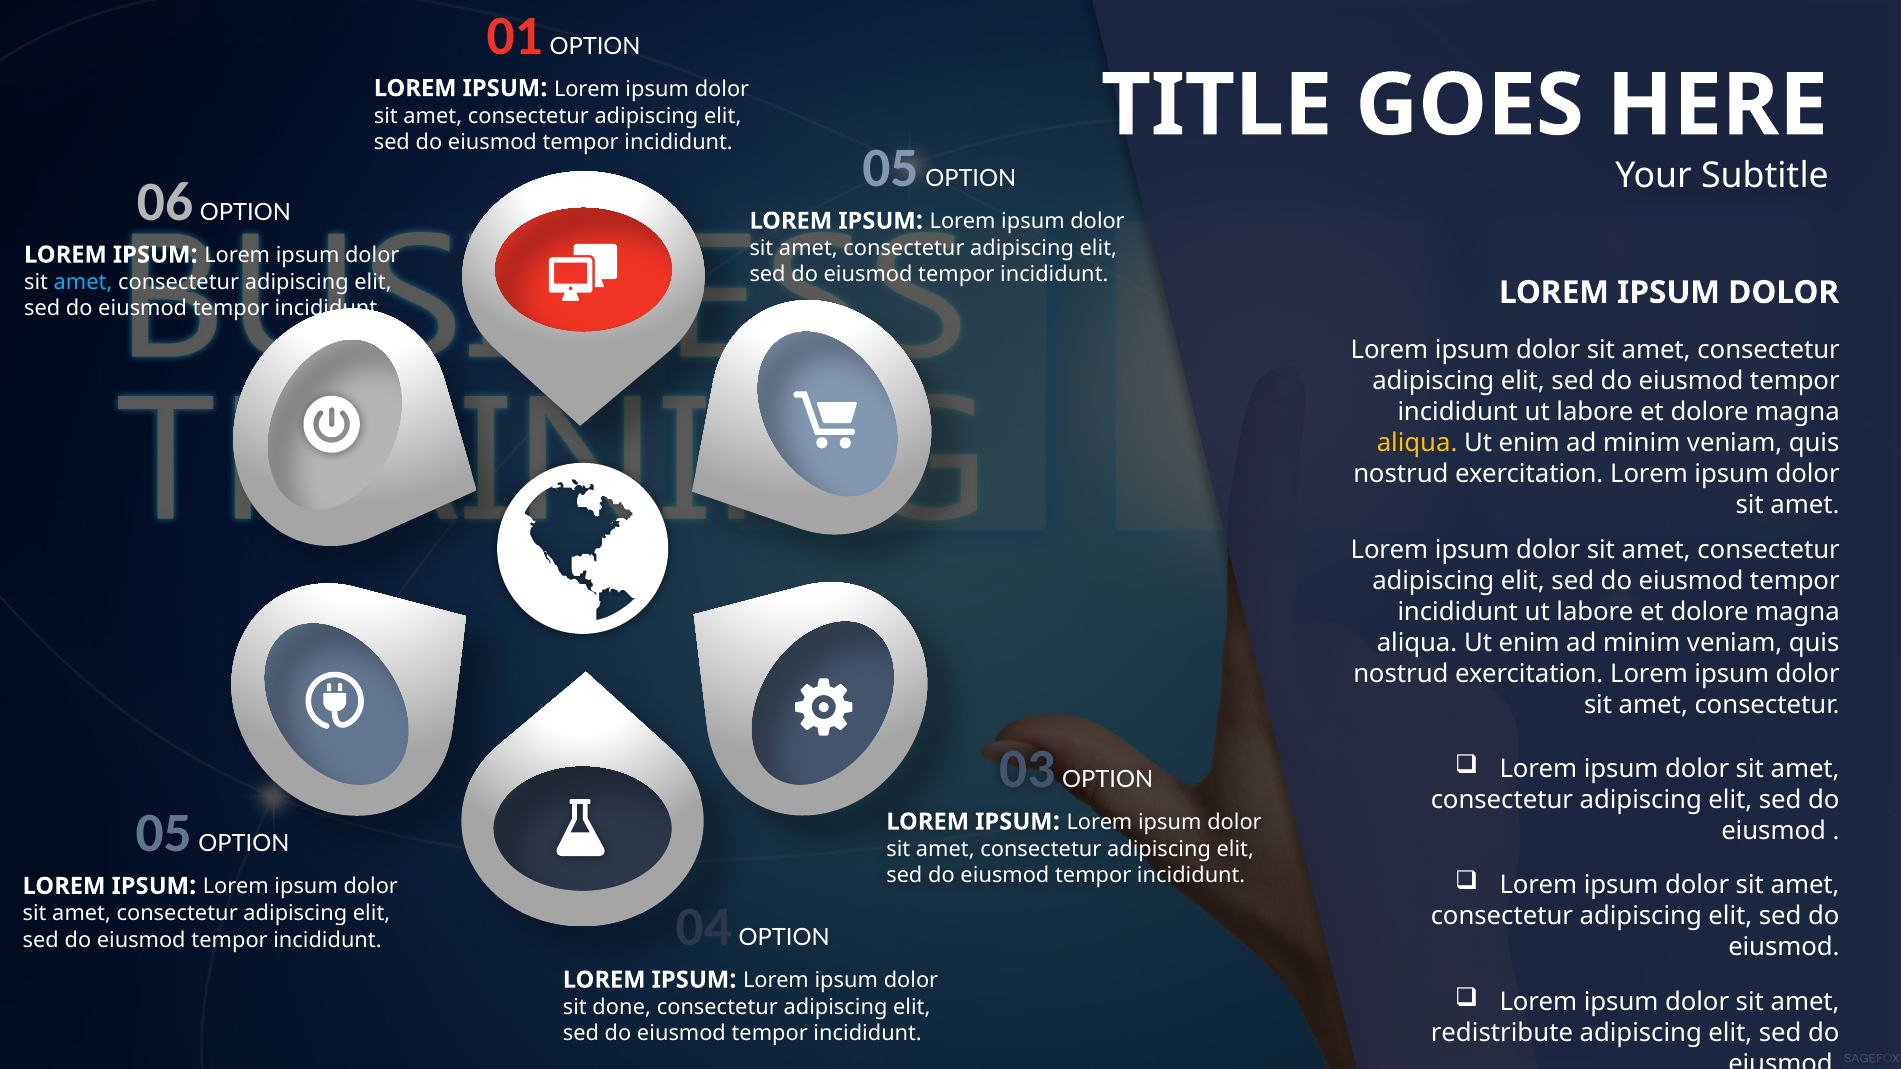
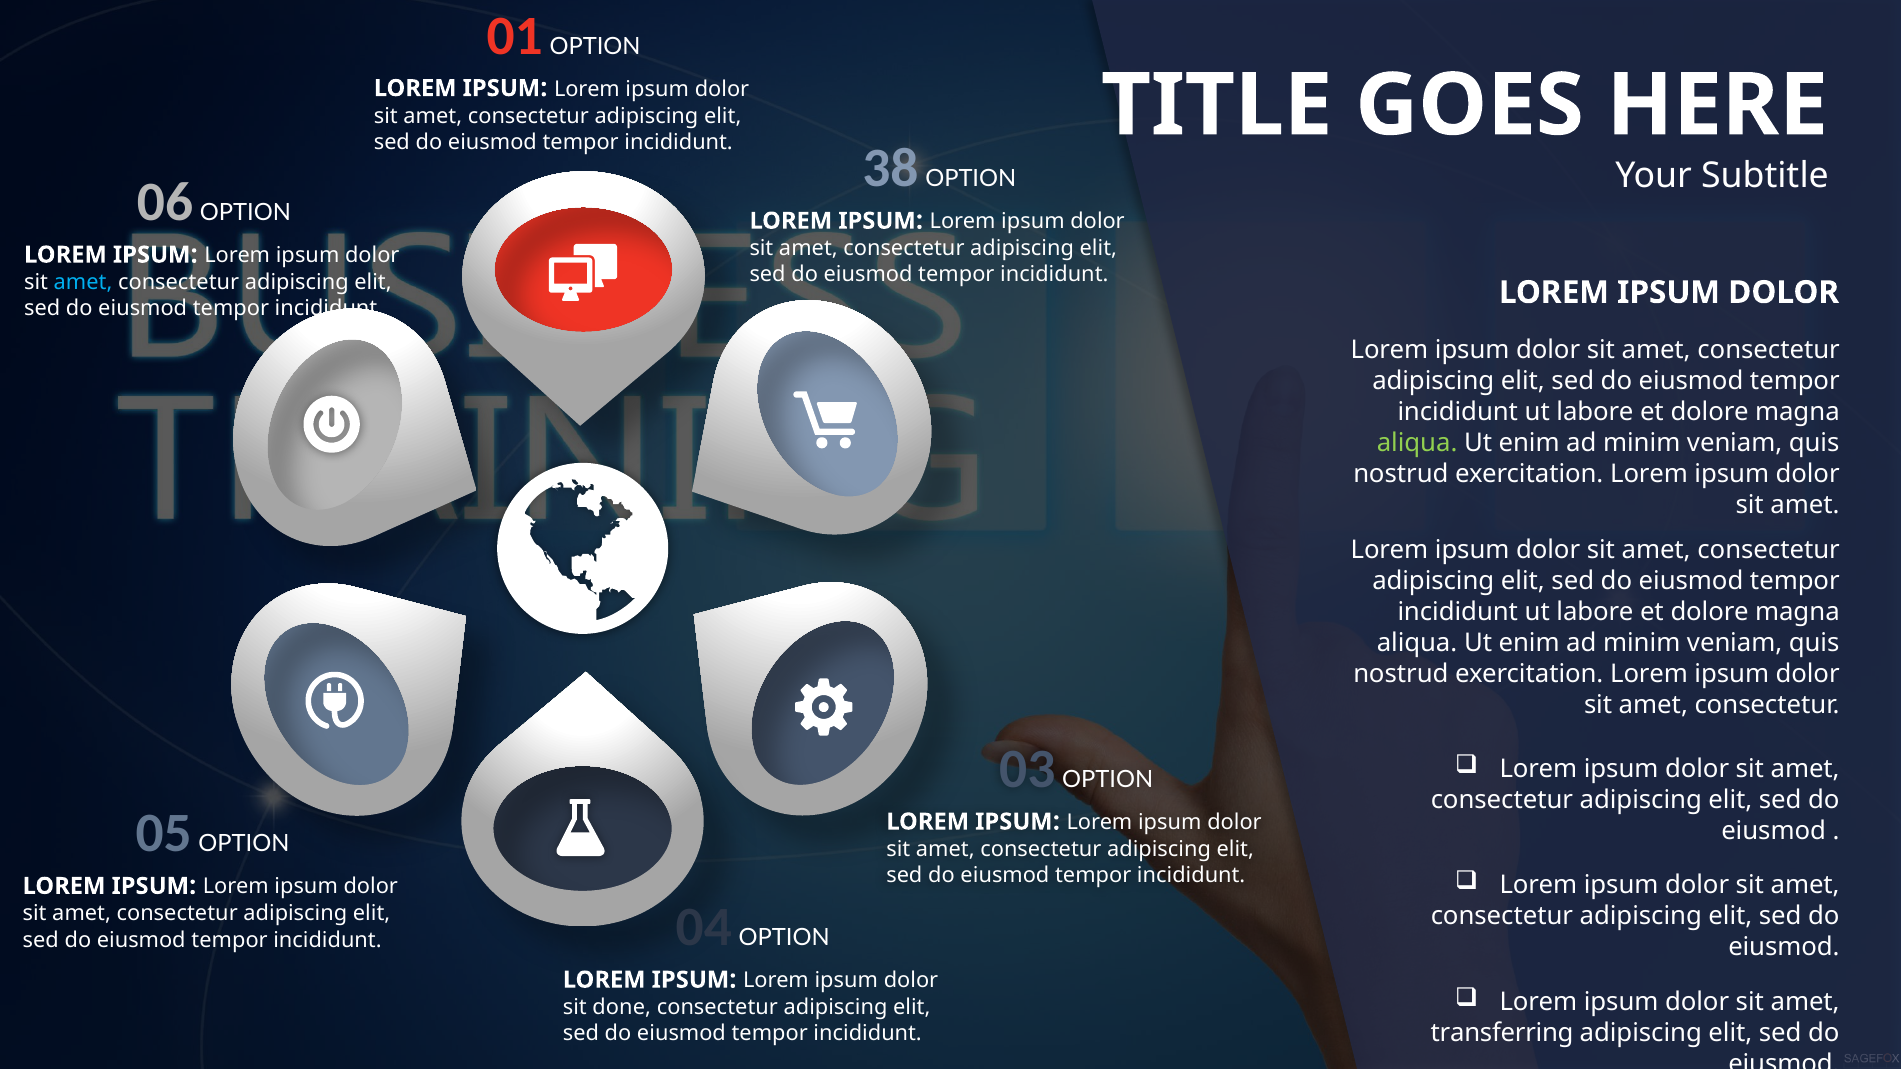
05 at (890, 168): 05 -> 38
aliqua at (1417, 443) colour: yellow -> light green
redistribute: redistribute -> transferring
